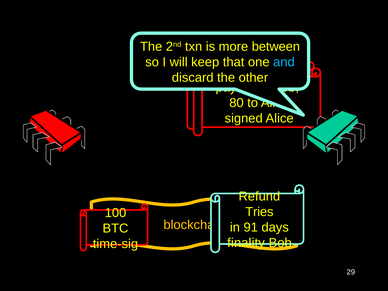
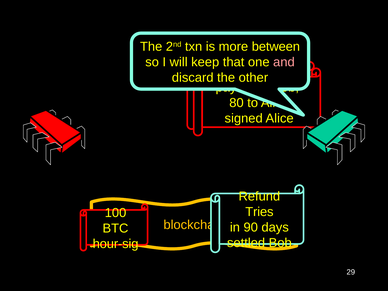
and colour: light blue -> pink
in 91: 91 -> 90
finality: finality -> settled
time-sig: time-sig -> hour-sig
